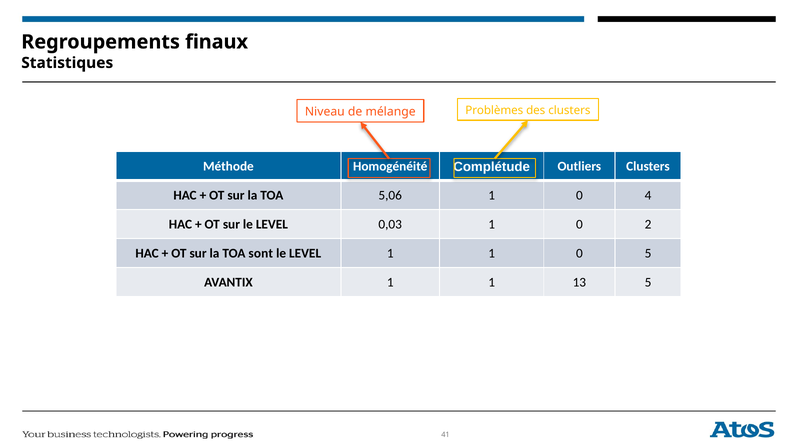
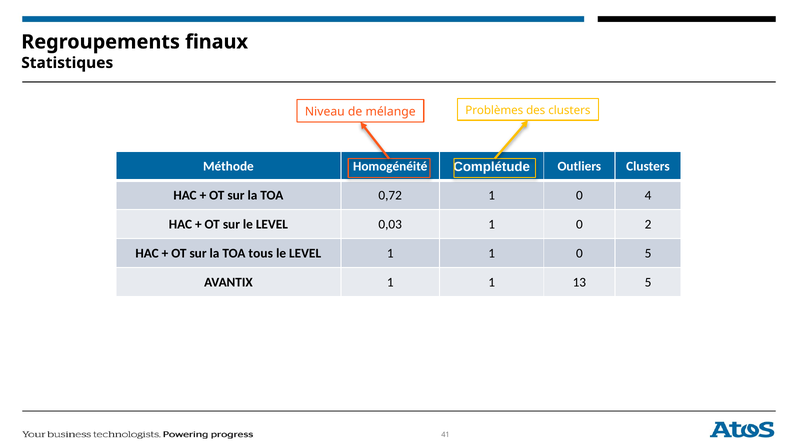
5,06: 5,06 -> 0,72
sont: sont -> tous
